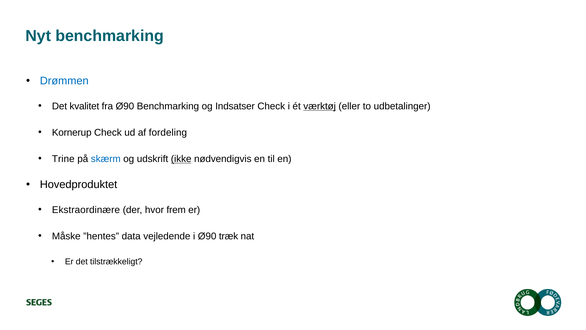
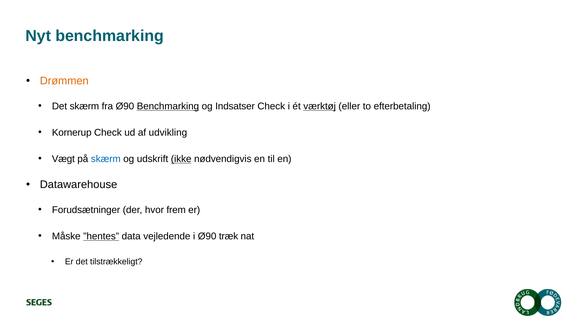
Drømmen colour: blue -> orange
Det kvalitet: kvalitet -> skærm
Benchmarking at (168, 106) underline: none -> present
udbetalinger: udbetalinger -> efterbetaling
fordeling: fordeling -> udvikling
Trine: Trine -> Vægt
Hovedproduktet: Hovedproduktet -> Datawarehouse
Ekstraordinære: Ekstraordinære -> Forudsætninger
”hentes underline: none -> present
